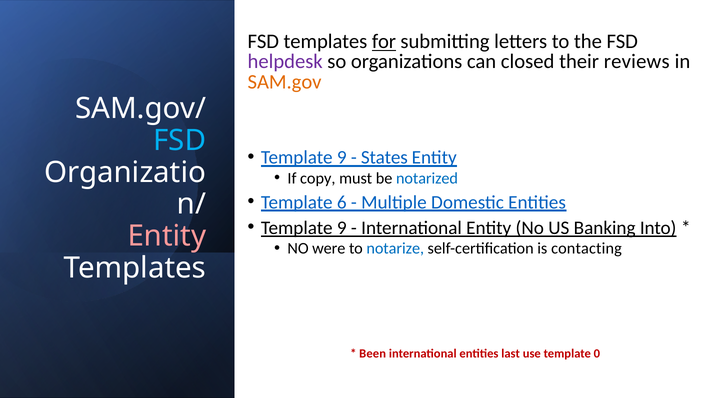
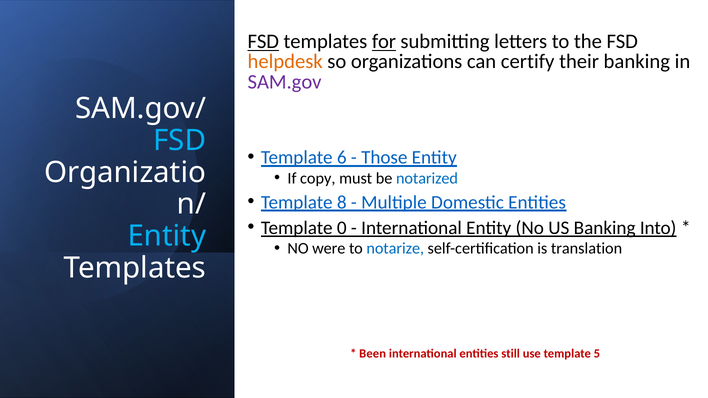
FSD at (263, 42) underline: none -> present
helpdesk colour: purple -> orange
closed: closed -> certify
their reviews: reviews -> banking
SAM.gov colour: orange -> purple
9 at (342, 158): 9 -> 6
States: States -> Those
6: 6 -> 8
9 at (342, 228): 9 -> 0
Entity at (167, 236) colour: pink -> light blue
contacting: contacting -> translation
last: last -> still
0: 0 -> 5
